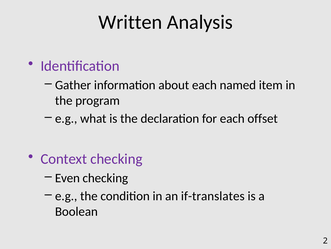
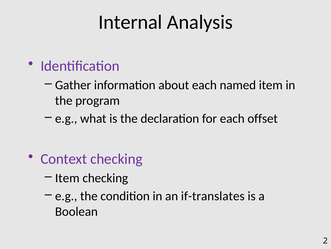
Written: Written -> Internal
Even at (67, 178): Even -> Item
